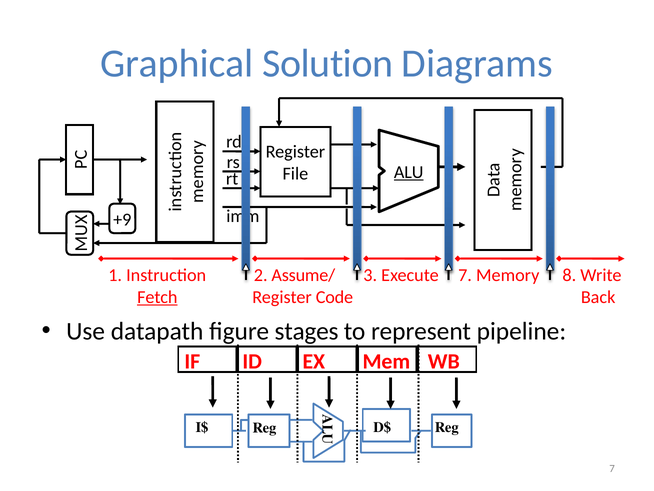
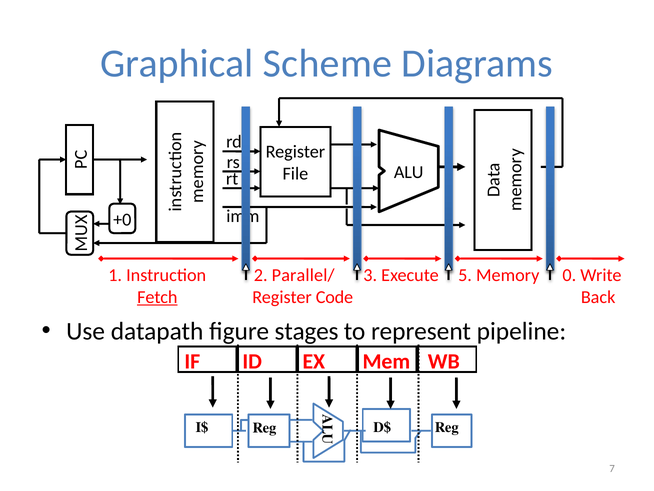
Solution: Solution -> Scheme
ALU underline: present -> none
+9: +9 -> +0
Execute 7: 7 -> 5
8: 8 -> 0
Assume/: Assume/ -> Parallel/
